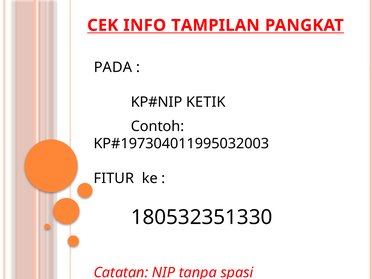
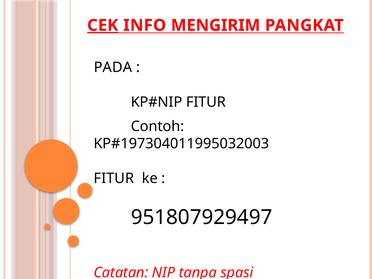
CEK underline: none -> present
TAMPILAN: TAMPILAN -> MENGIRIM
KETIK at (206, 102): KETIK -> FITUR
180532351330: 180532351330 -> 951807929497
